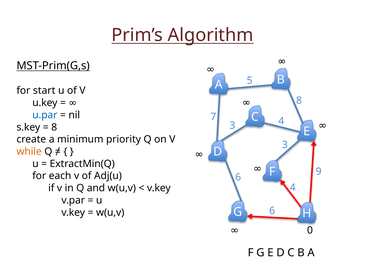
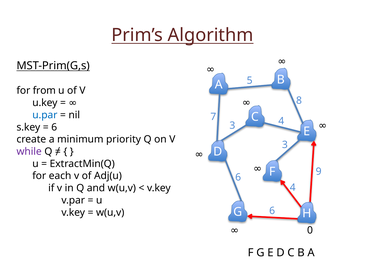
start: start -> from
8 at (54, 127): 8 -> 6
while colour: orange -> purple
